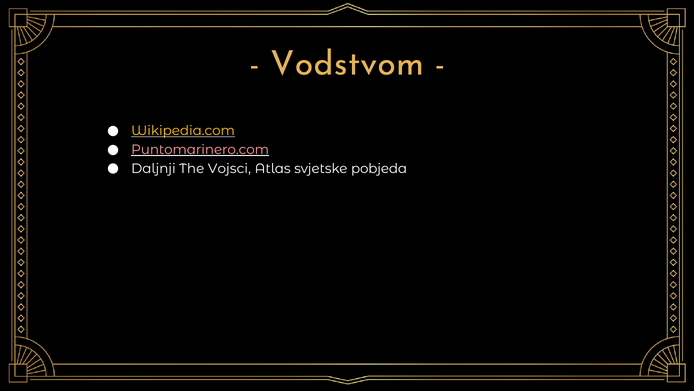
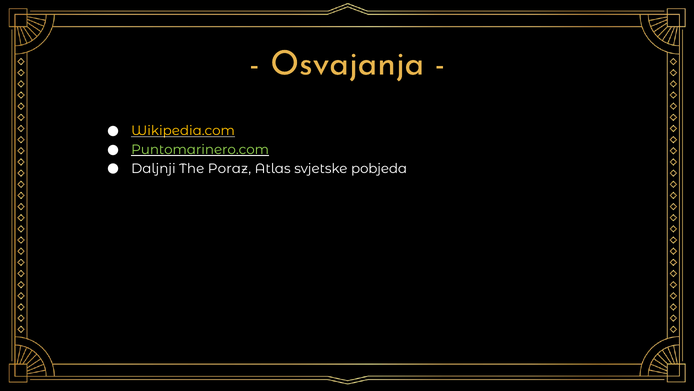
Vodstvom: Vodstvom -> Osvajanja
Puntomarinero.com colour: pink -> light green
Vojsci: Vojsci -> Poraz
